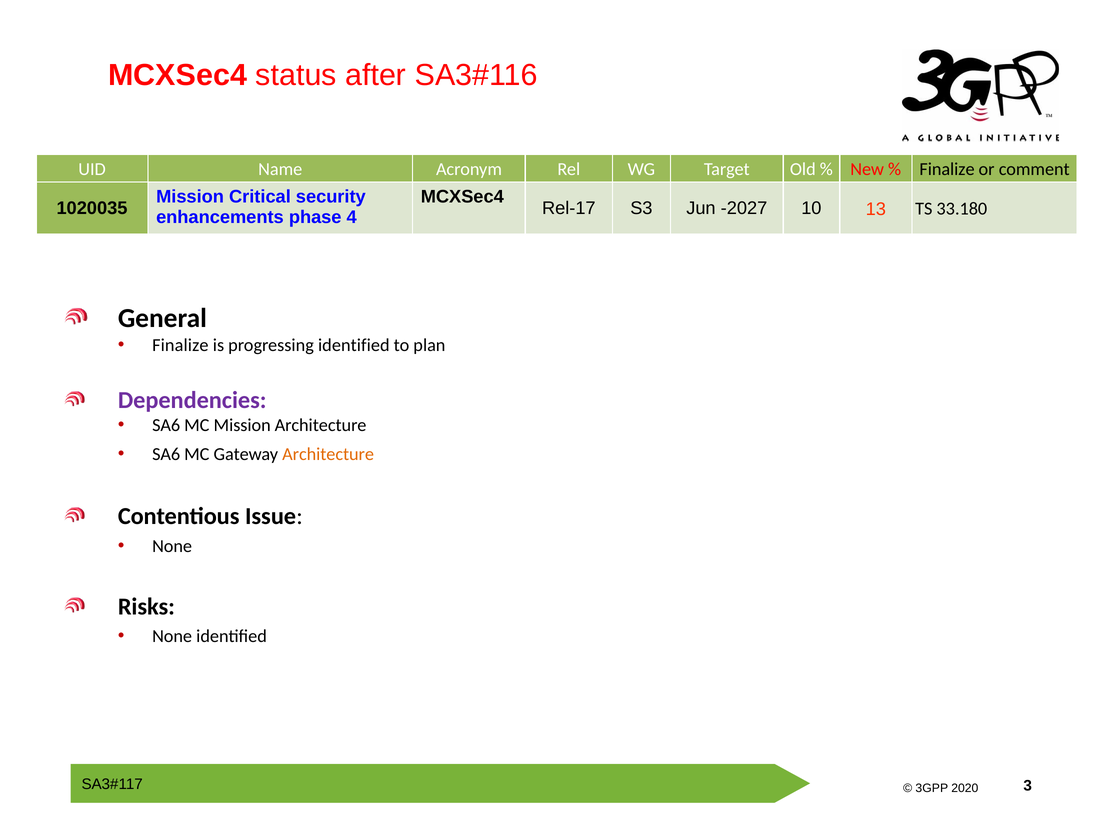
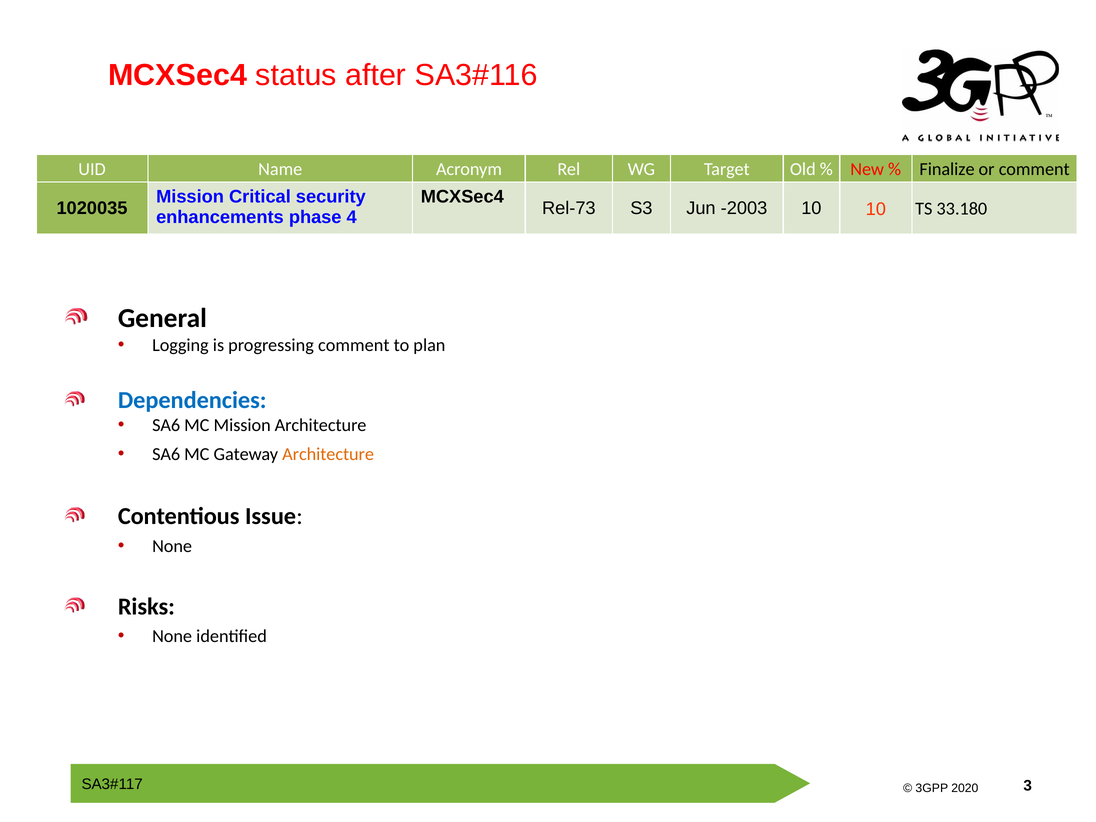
Rel-17: Rel-17 -> Rel-73
-2027: -2027 -> -2003
10 13: 13 -> 10
Finalize at (180, 345): Finalize -> Logging
progressing identified: identified -> comment
Dependencies colour: purple -> blue
